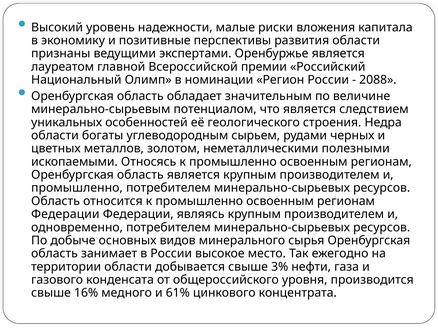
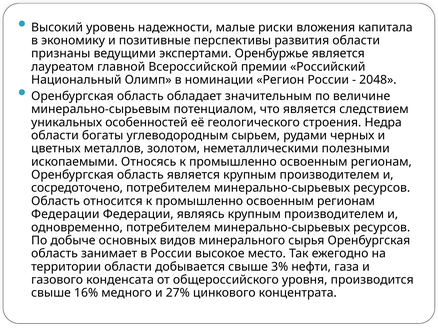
2088: 2088 -> 2048
промышленно at (77, 188): промышленно -> сосредоточено
61%: 61% -> 27%
